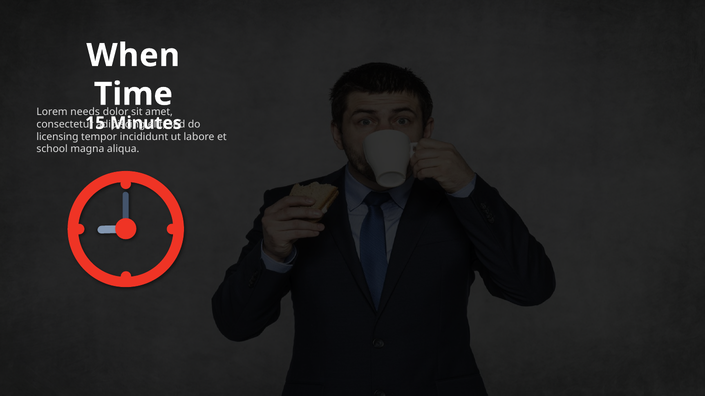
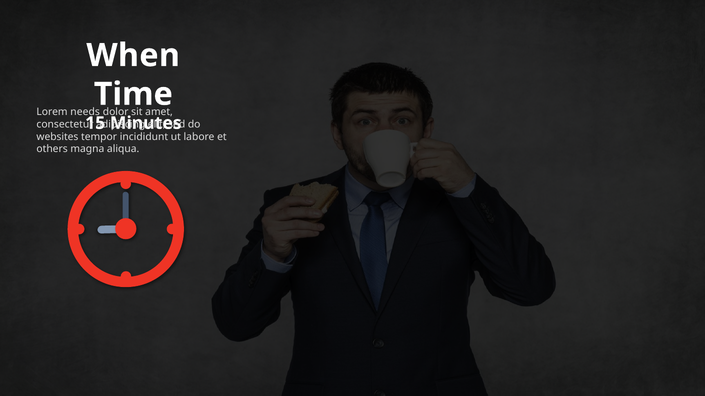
licensing: licensing -> websites
school: school -> others
